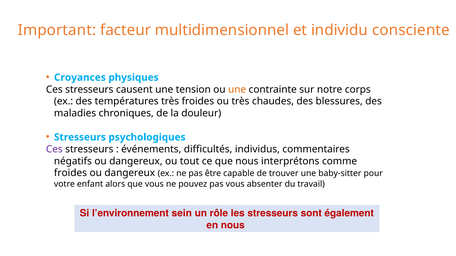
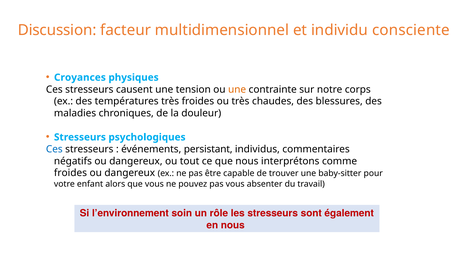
Important: Important -> Discussion
Ces at (54, 149) colour: purple -> blue
difficultés: difficultés -> persistant
sein: sein -> soin
